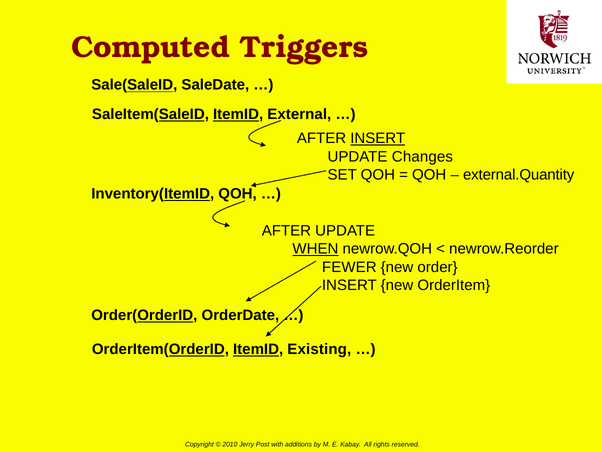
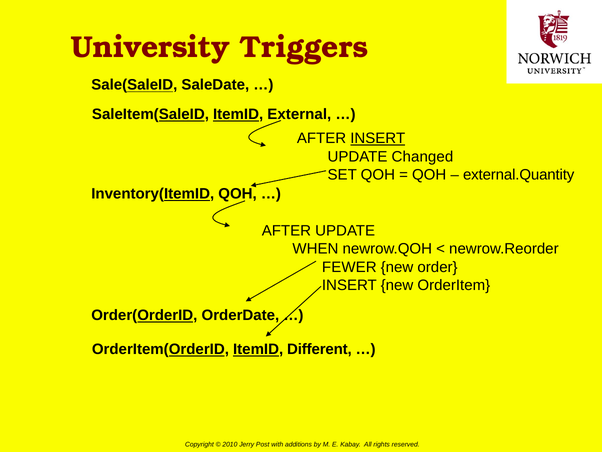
Computed: Computed -> University
Changes: Changes -> Changed
WHEN underline: present -> none
Existing: Existing -> Different
